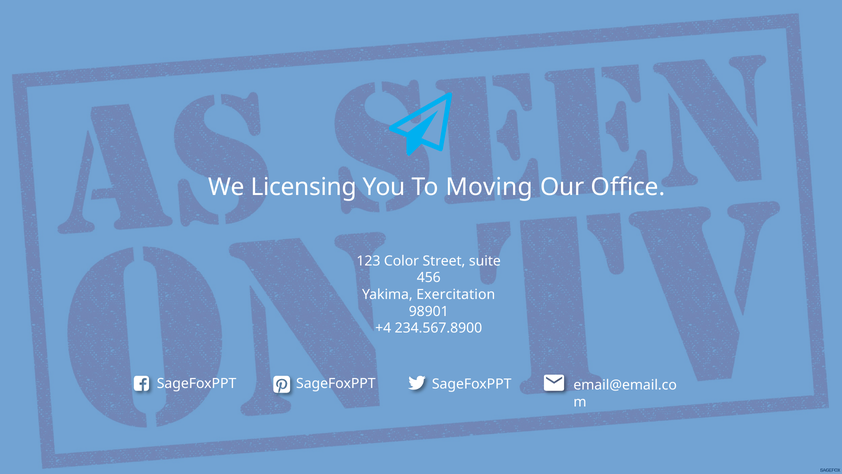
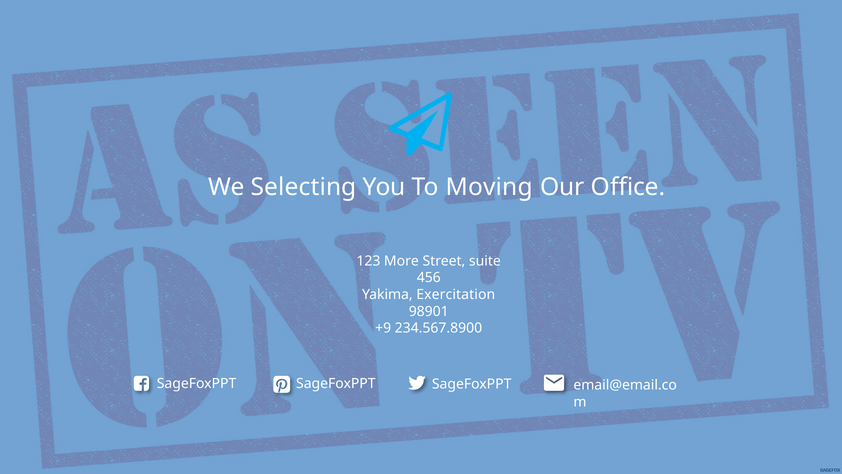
Licensing: Licensing -> Selecting
Color: Color -> More
+4: +4 -> +9
